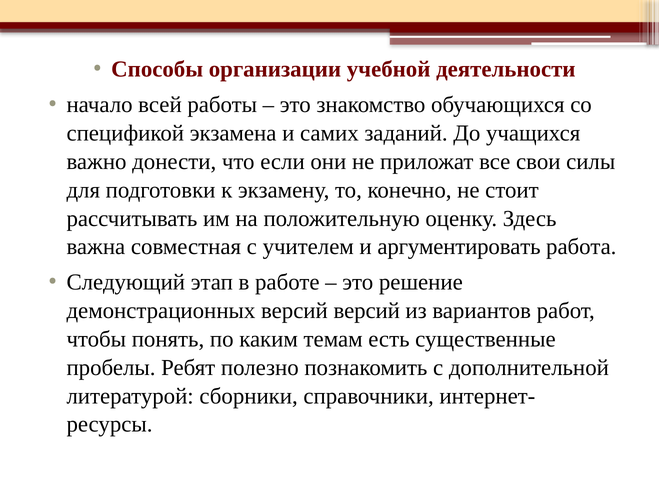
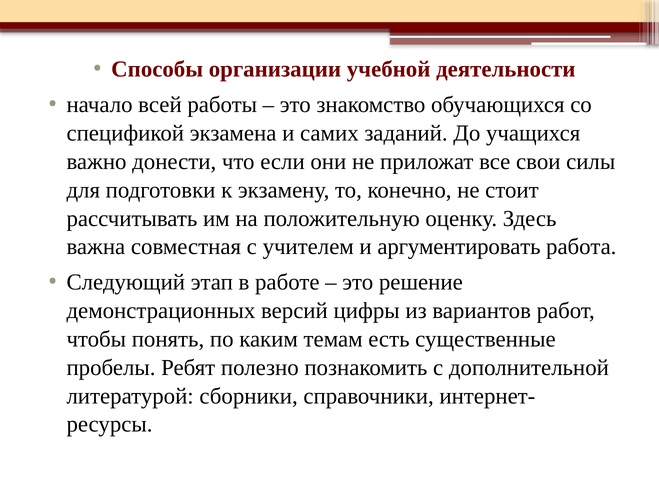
версий версий: версий -> цифры
